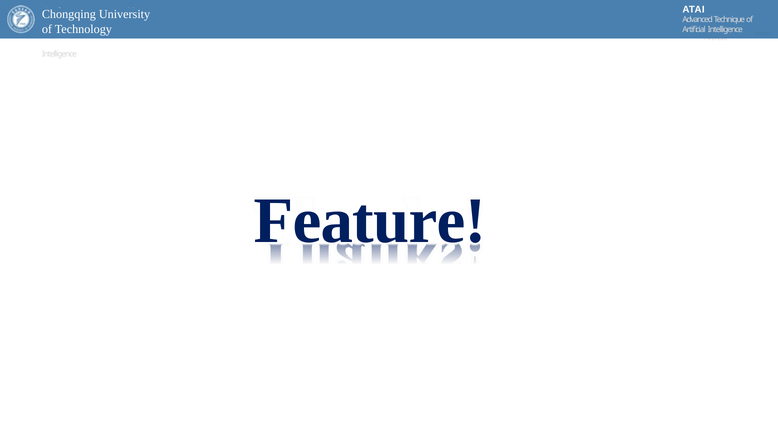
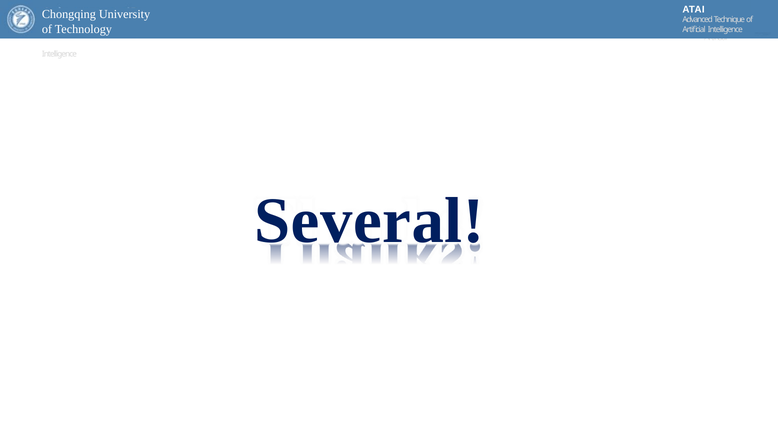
Feature: Feature -> Several
